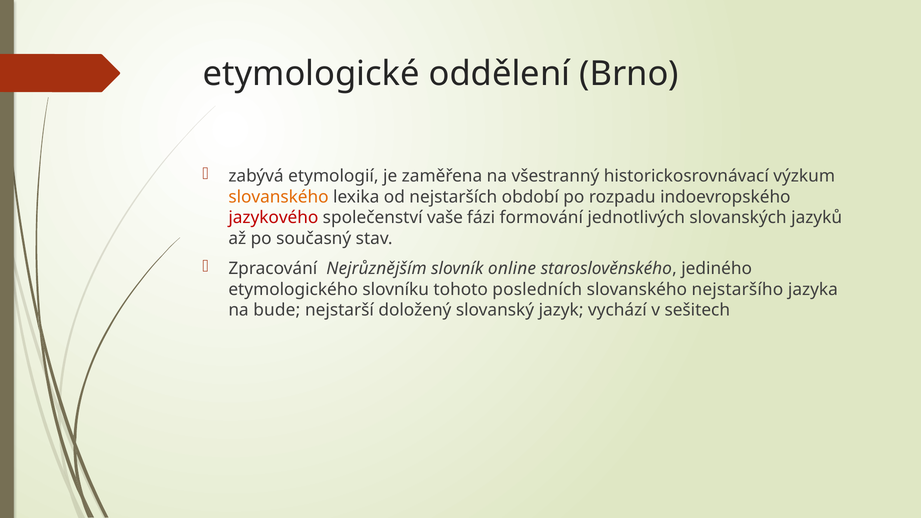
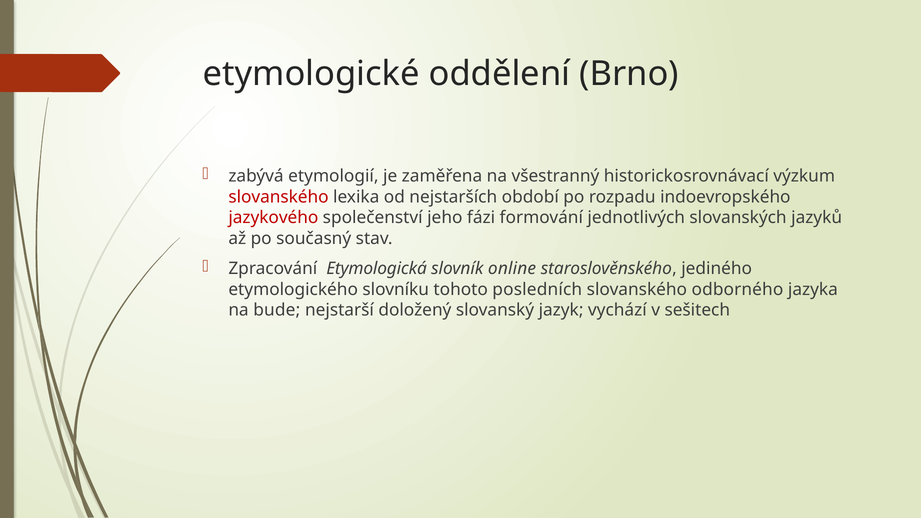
slovanského at (279, 197) colour: orange -> red
vaše: vaše -> jeho
Nejrůznějším: Nejrůznějším -> Etymologická
nejstaršího: nejstaršího -> odborného
